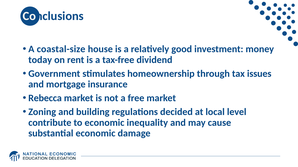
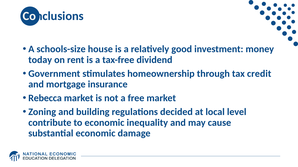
coastal-size: coastal-size -> schools-size
issues: issues -> credit
